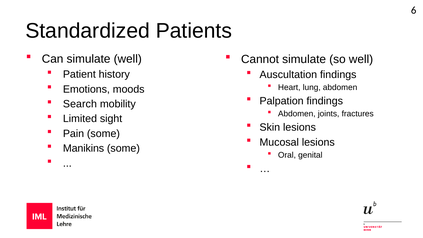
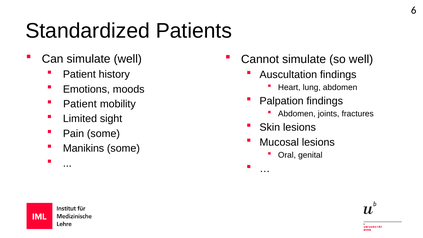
Search at (80, 104): Search -> Patient
